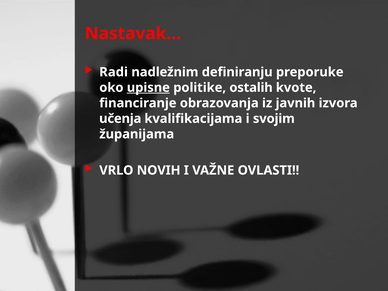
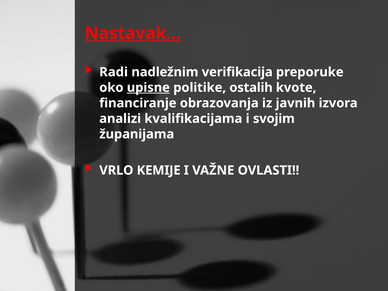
Nastavak… underline: none -> present
definiranju: definiranju -> verifikacija
učenja: učenja -> analizi
NOVIH: NOVIH -> KEMIJE
